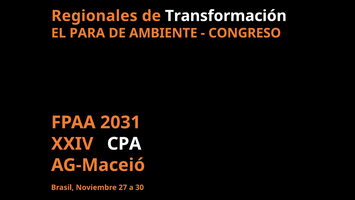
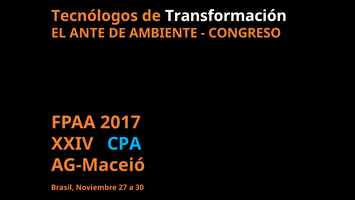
Regionales: Regionales -> Tecnólogos
PARA: PARA -> ANTE
2031: 2031 -> 2017
CPA colour: white -> light blue
